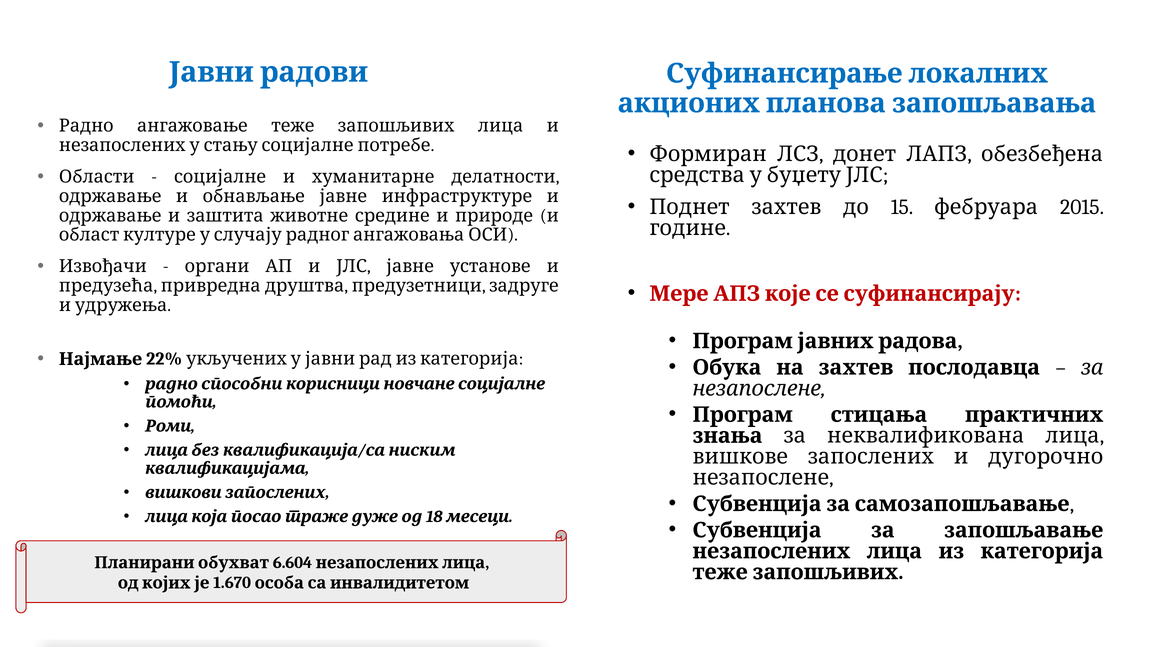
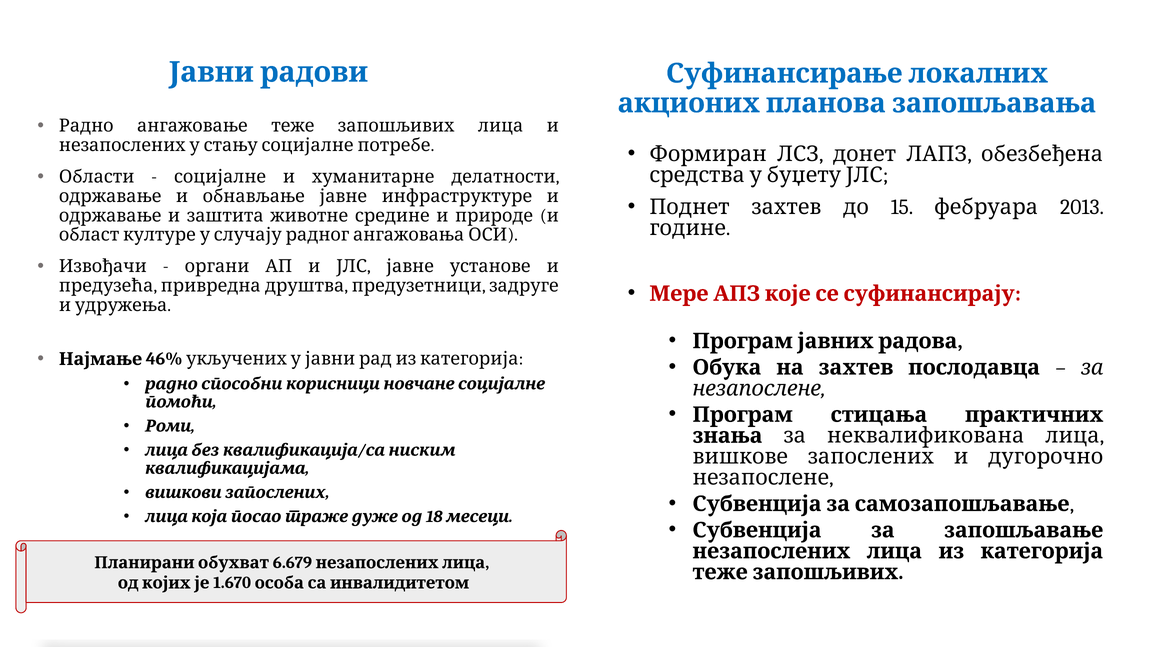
2015: 2015 -> 2013
22%: 22% -> 46%
6.604: 6.604 -> 6.679
